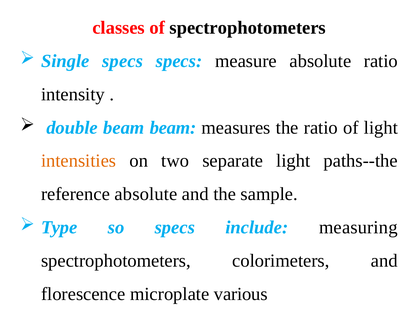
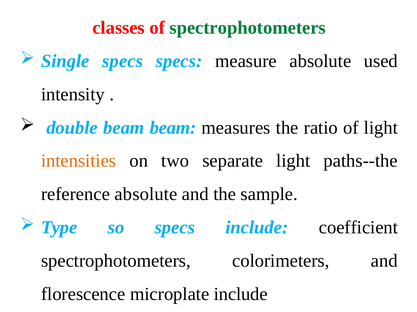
spectrophotometers at (248, 28) colour: black -> green
absolute ratio: ratio -> used
measuring: measuring -> coefficient
microplate various: various -> include
